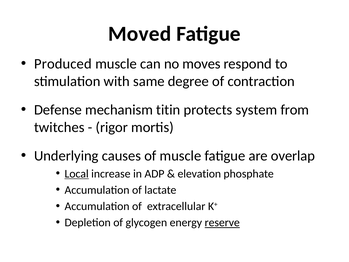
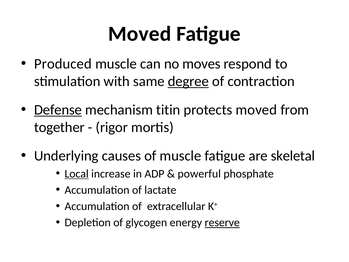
degree underline: none -> present
Defense underline: none -> present
protects system: system -> moved
twitches: twitches -> together
overlap: overlap -> skeletal
elevation: elevation -> powerful
